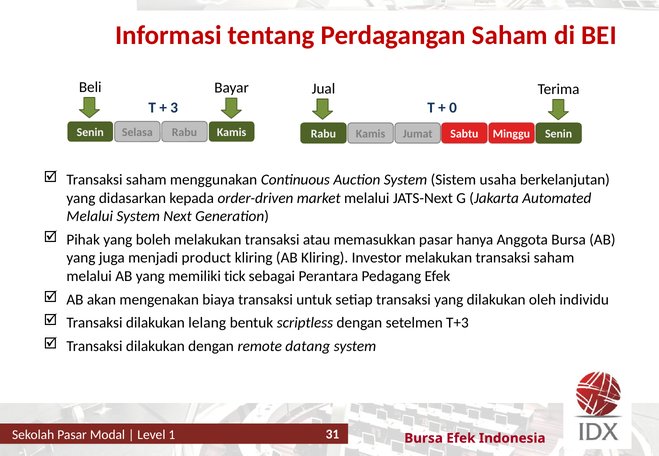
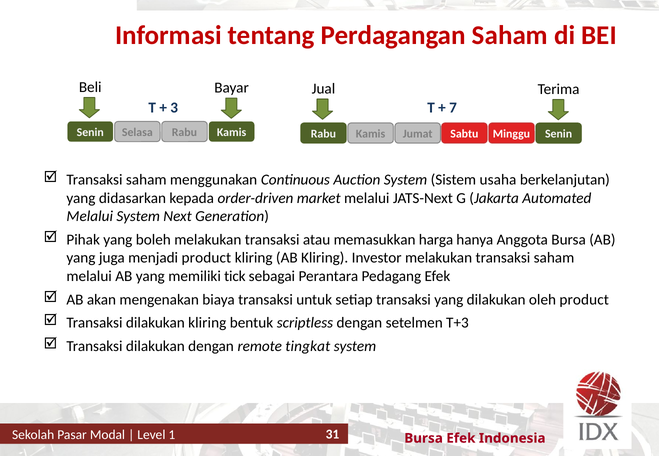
0: 0 -> 7
memasukkan pasar: pasar -> harga
oleh individu: individu -> product
dilakukan lelang: lelang -> kliring
datang: datang -> tingkat
